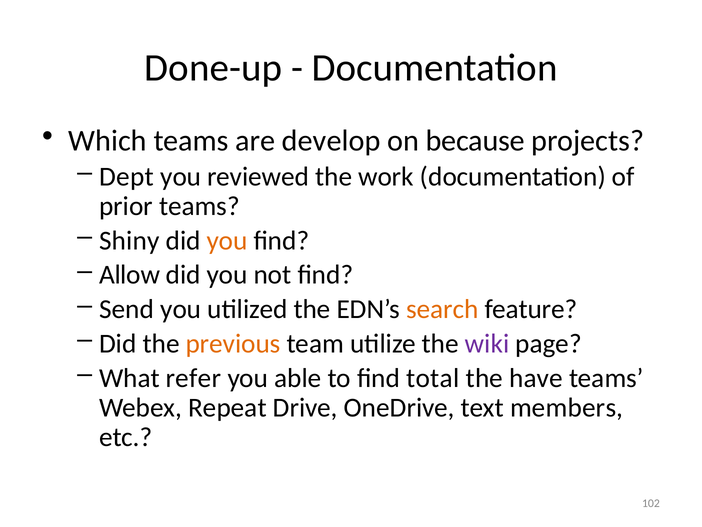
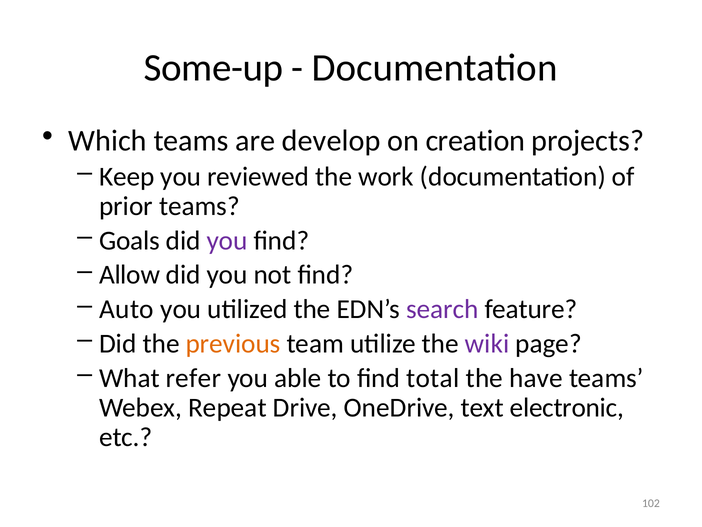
Done-up: Done-up -> Some-up
because: because -> creation
Dept: Dept -> Keep
Shiny: Shiny -> Goals
you at (227, 240) colour: orange -> purple
Send: Send -> Auto
search colour: orange -> purple
members: members -> electronic
